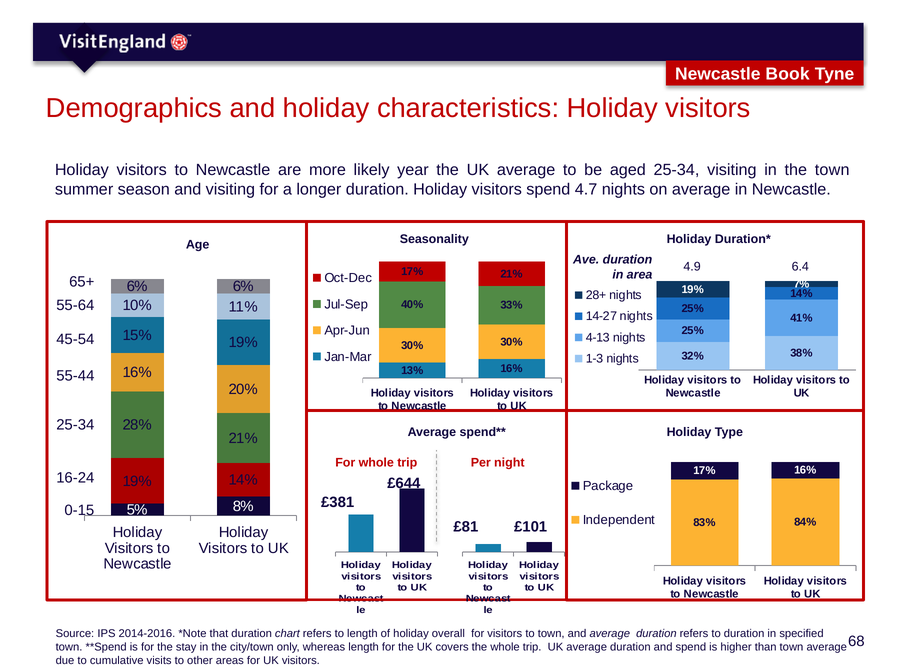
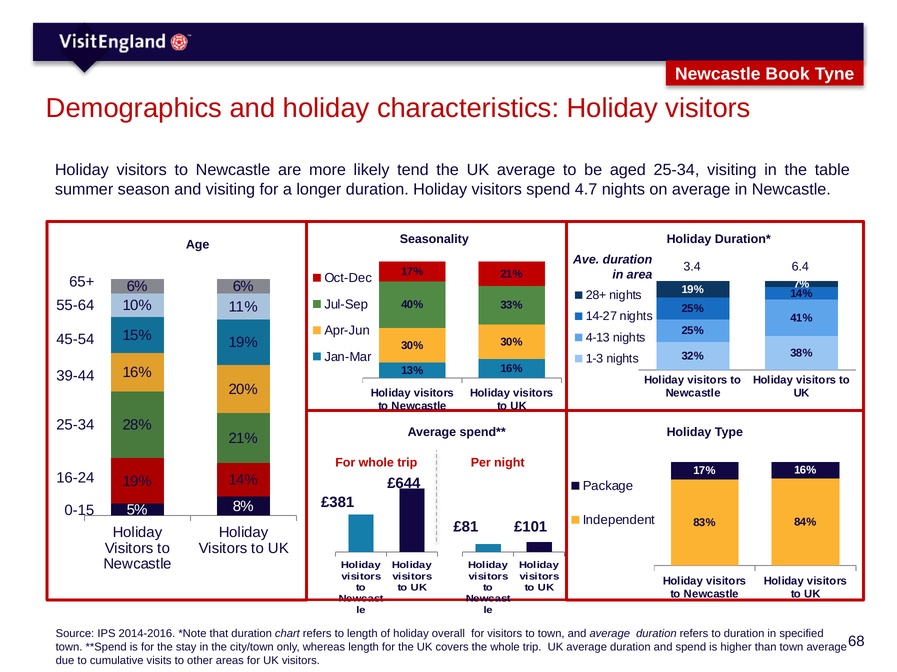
year: year -> tend
the town: town -> table
4.9: 4.9 -> 3.4
55-44: 55-44 -> 39-44
